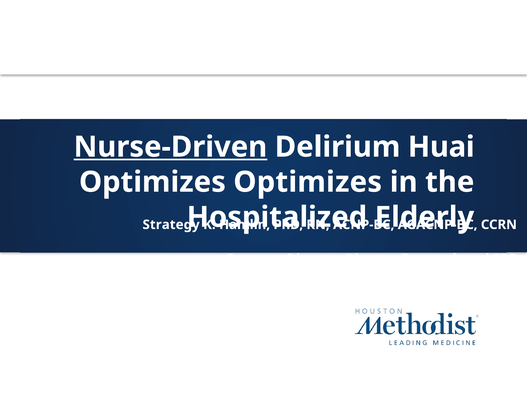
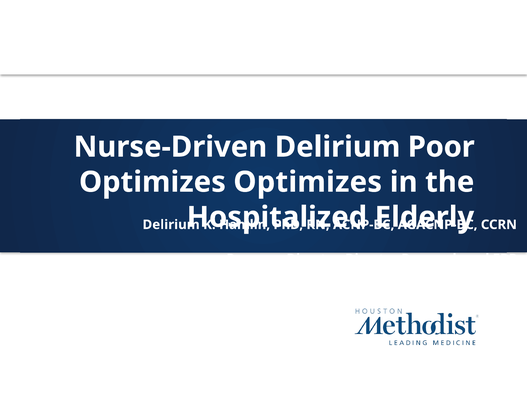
Nurse-Driven underline: present -> none
Huai: Huai -> Poor
Strategy at (171, 225): Strategy -> Delirium
